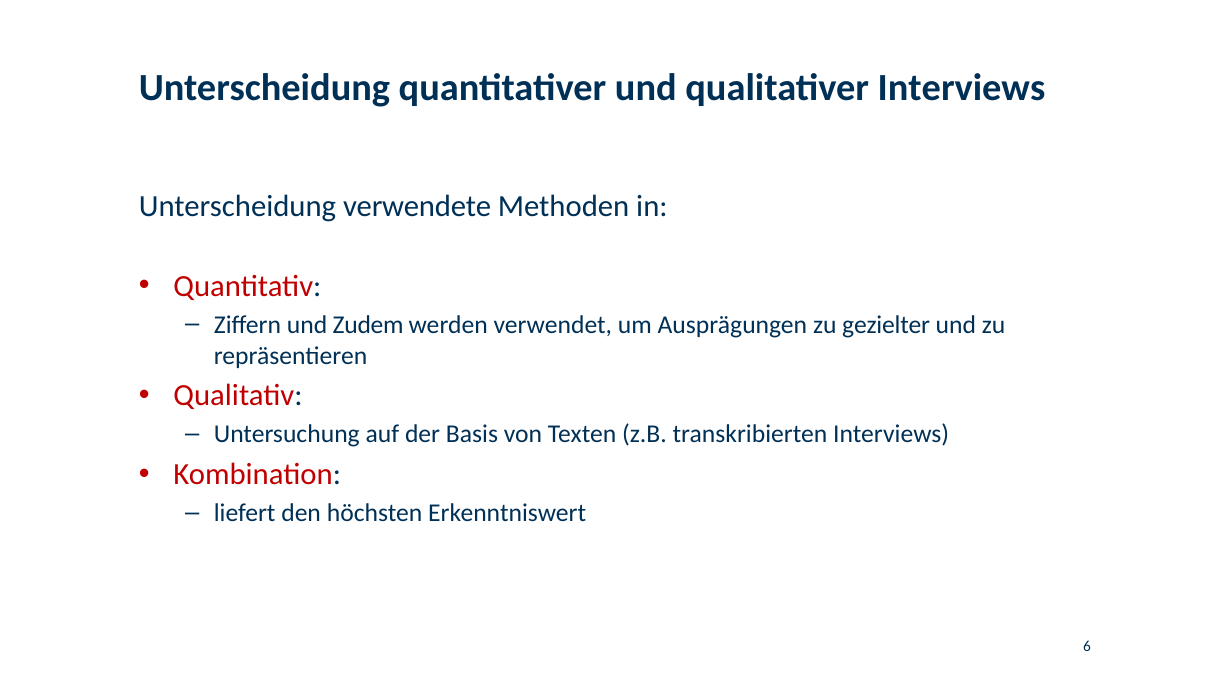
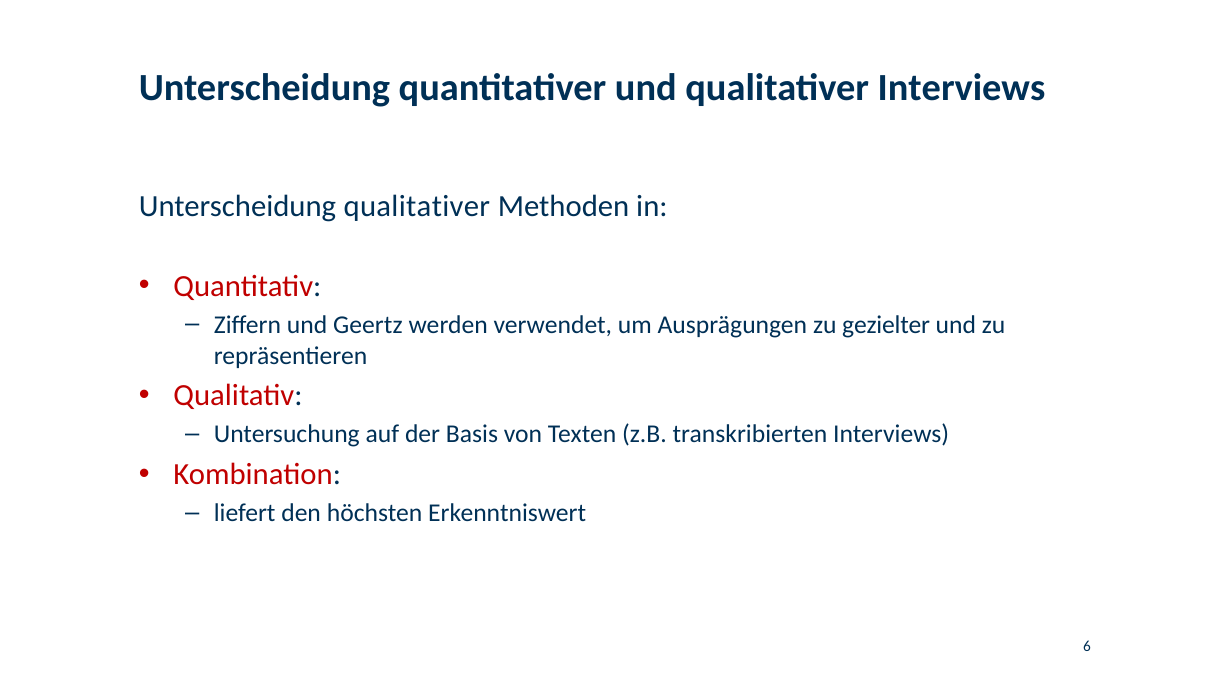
Unterscheidung verwendete: verwendete -> qualitativer
Zudem: Zudem -> Geertz
